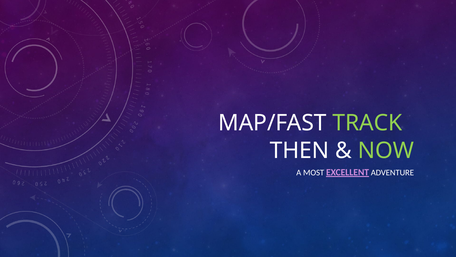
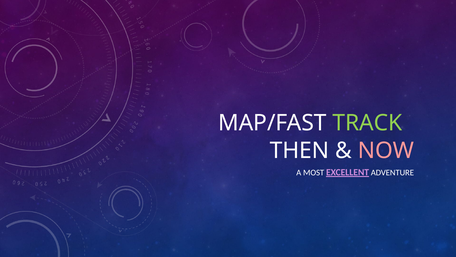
NOW colour: light green -> pink
